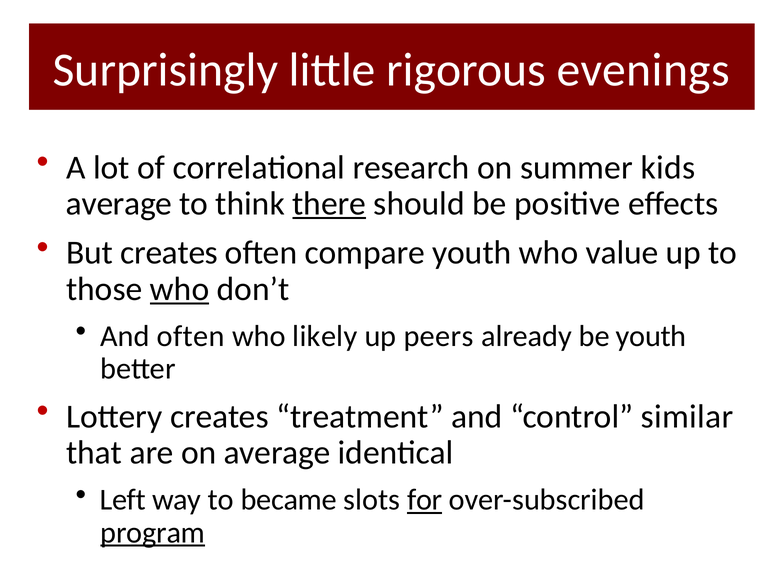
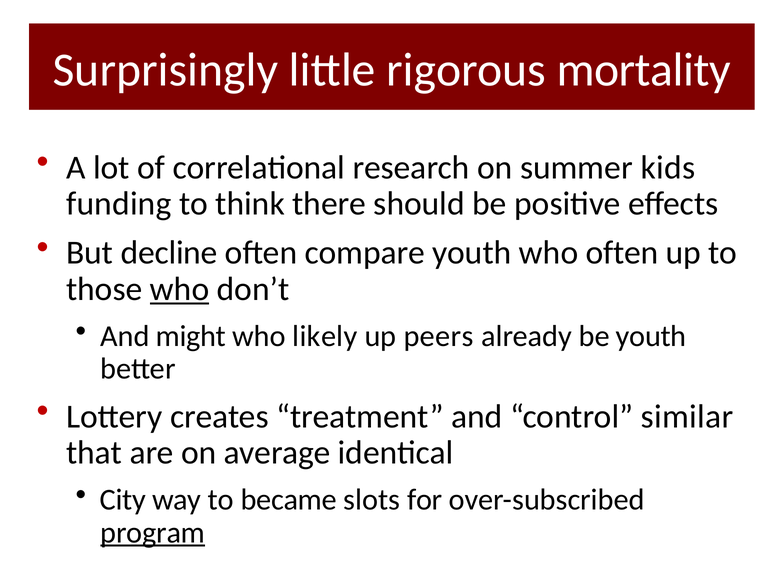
evenings: evenings -> mortality
average at (119, 204): average -> funding
there underline: present -> none
But creates: creates -> decline
who value: value -> often
And often: often -> might
Left: Left -> City
for underline: present -> none
